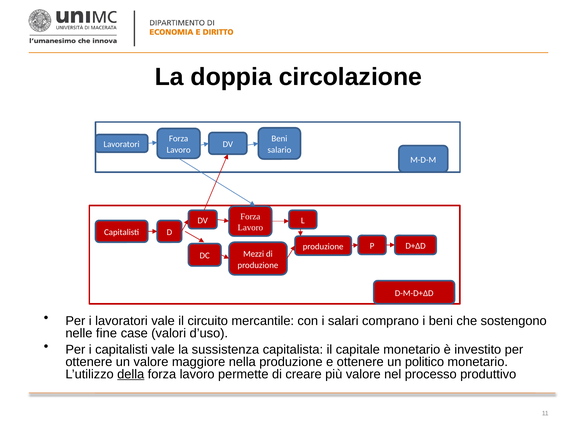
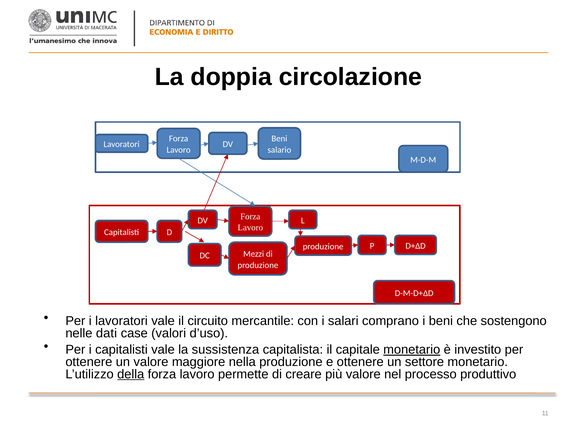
fine: fine -> dati
monetario at (412, 349) underline: none -> present
politico: politico -> settore
